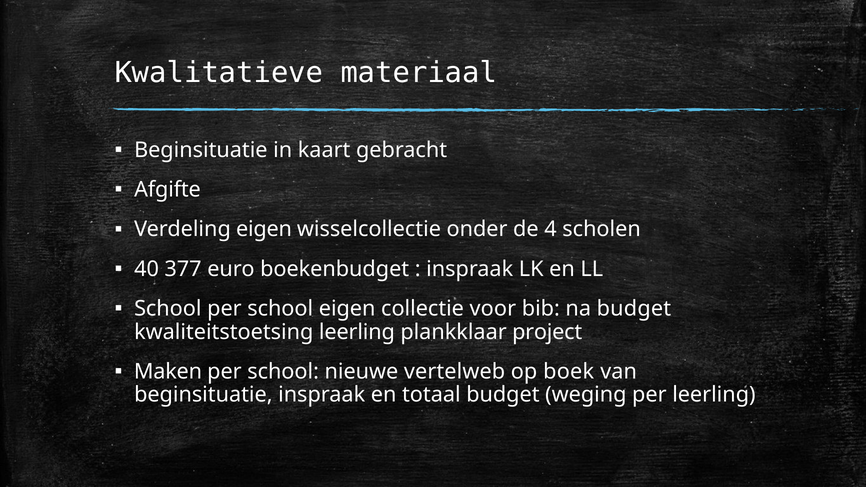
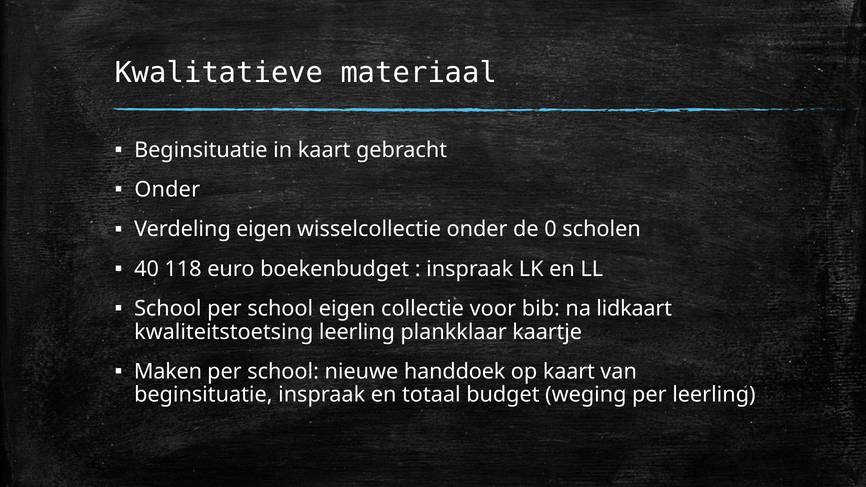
Afgifte at (167, 190): Afgifte -> Onder
4: 4 -> 0
377: 377 -> 118
na budget: budget -> lidkaart
project: project -> kaartje
vertelweb: vertelweb -> handdoek
op boek: boek -> kaart
